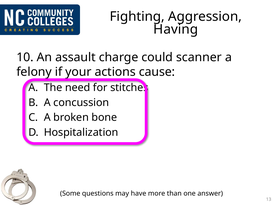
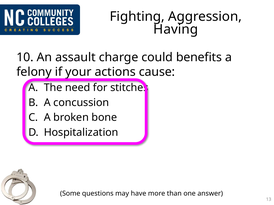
scanner: scanner -> benefits
